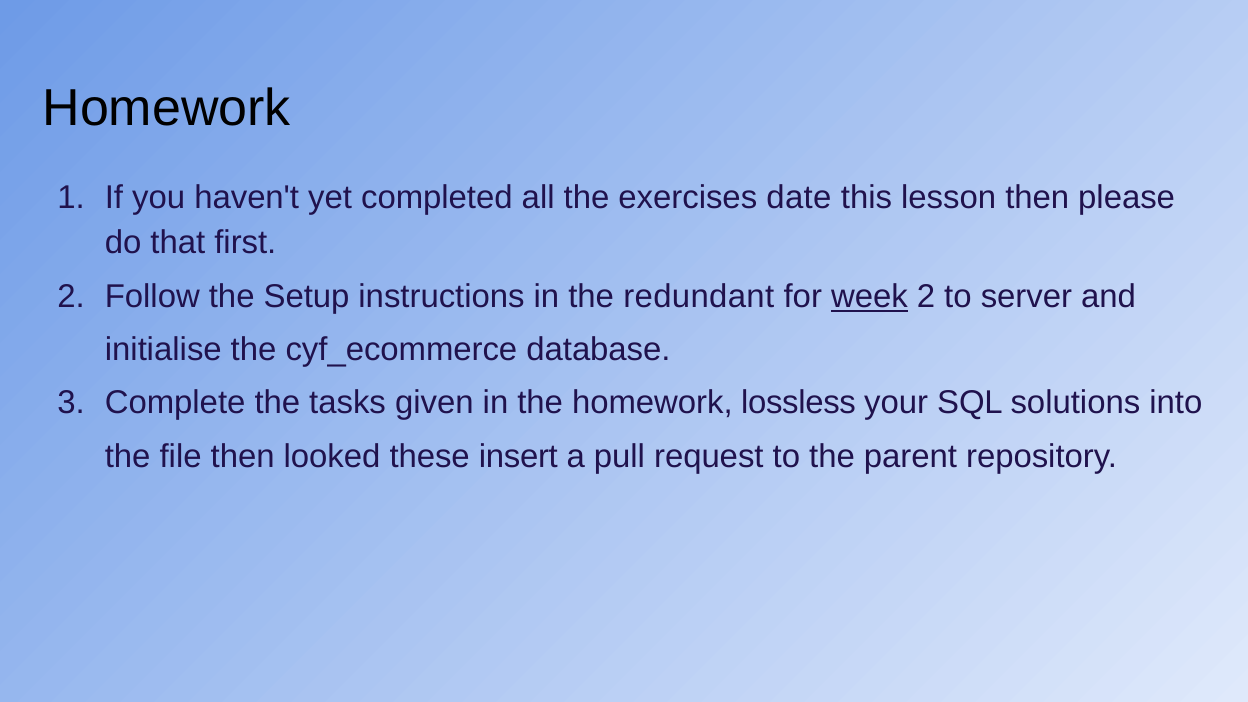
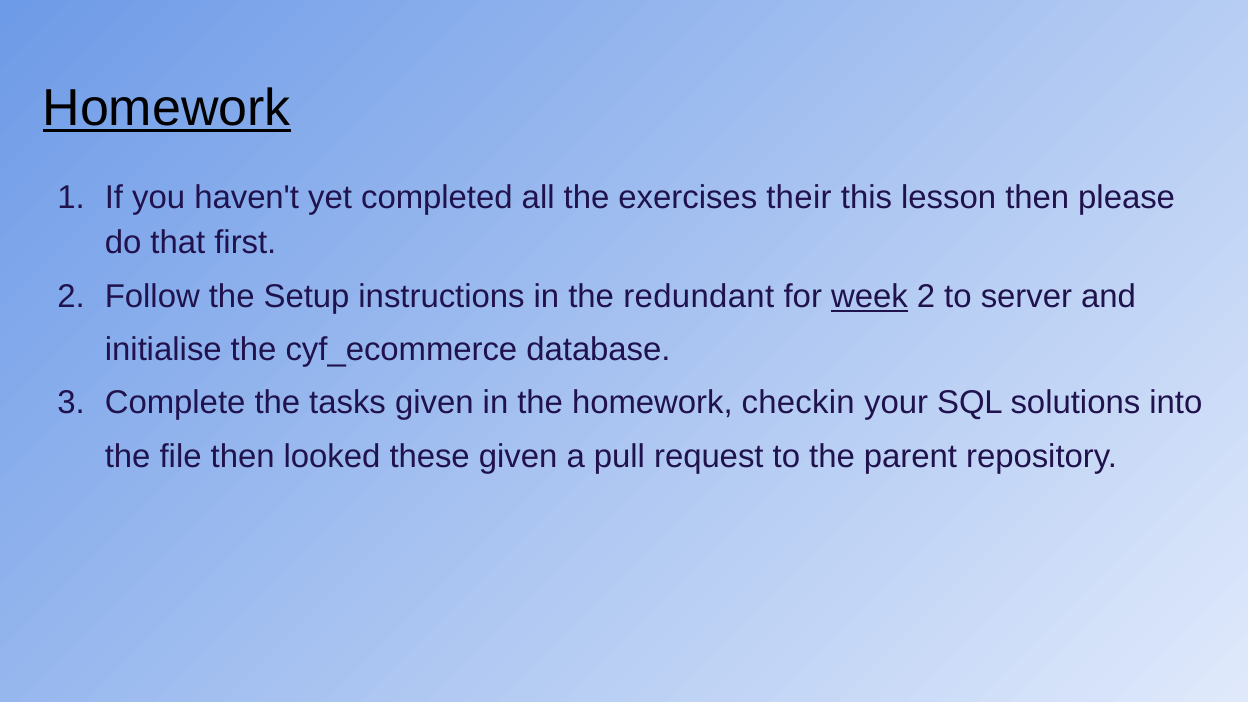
Homework at (167, 108) underline: none -> present
date: date -> their
lossless: lossless -> checkin
these insert: insert -> given
